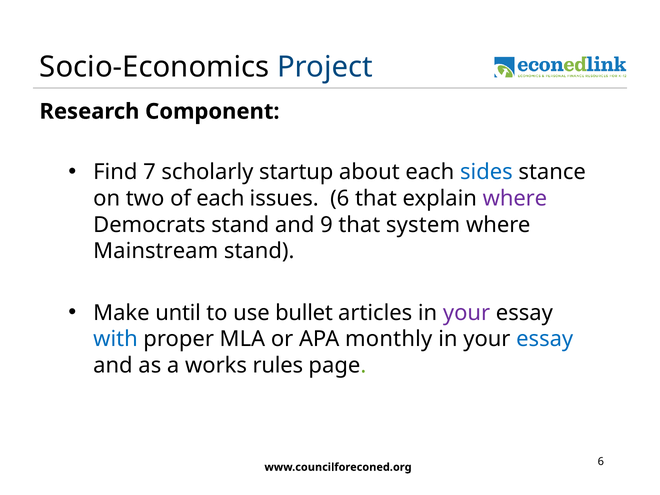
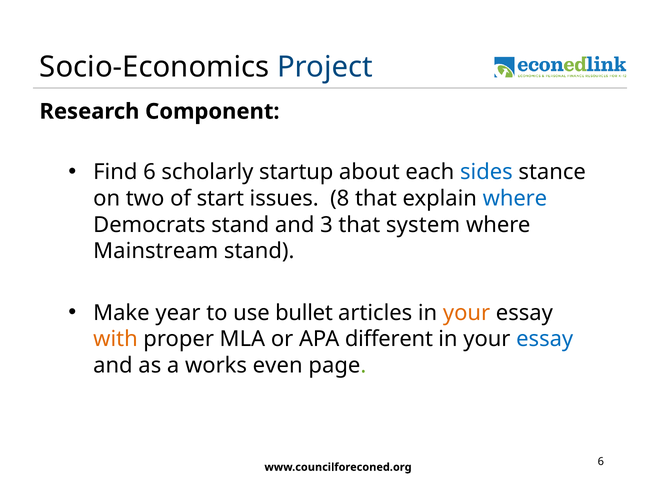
Find 7: 7 -> 6
of each: each -> start
issues 6: 6 -> 8
where at (515, 198) colour: purple -> blue
9: 9 -> 3
until: until -> year
your at (467, 313) colour: purple -> orange
with colour: blue -> orange
monthly: monthly -> different
rules: rules -> even
